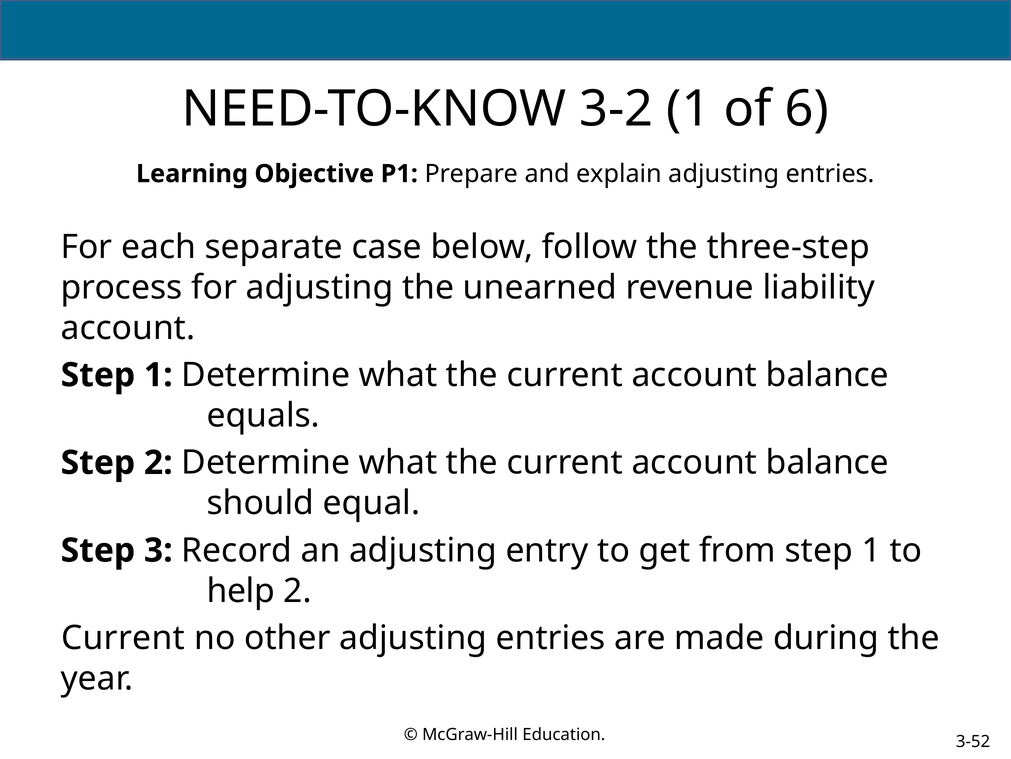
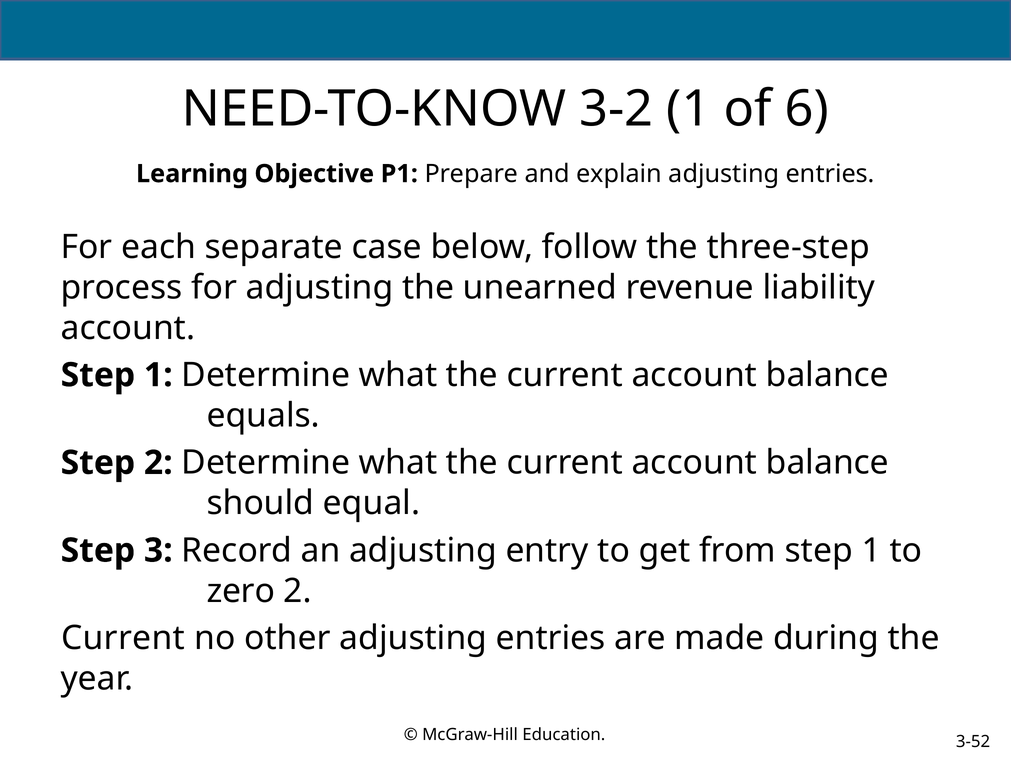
help: help -> zero
